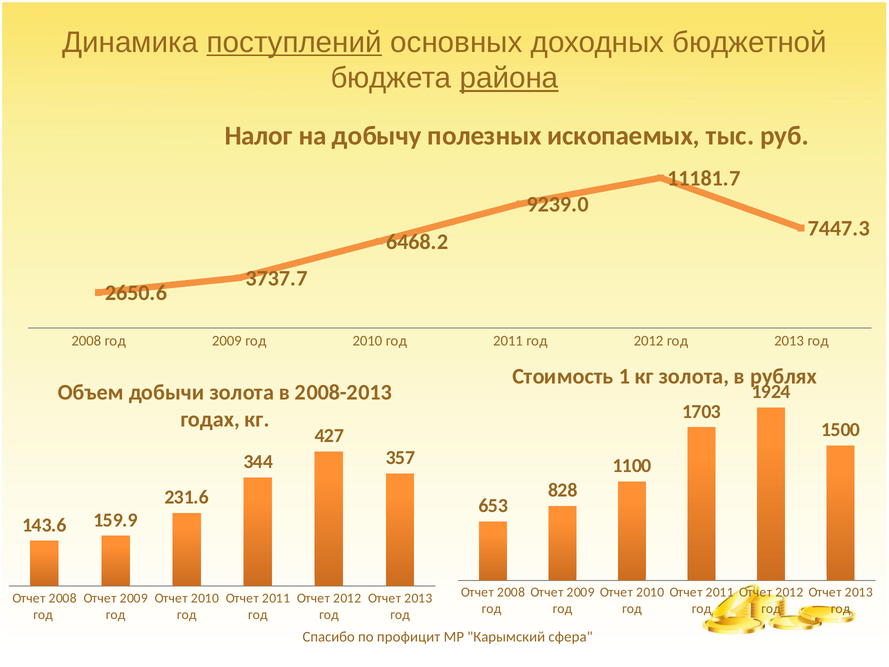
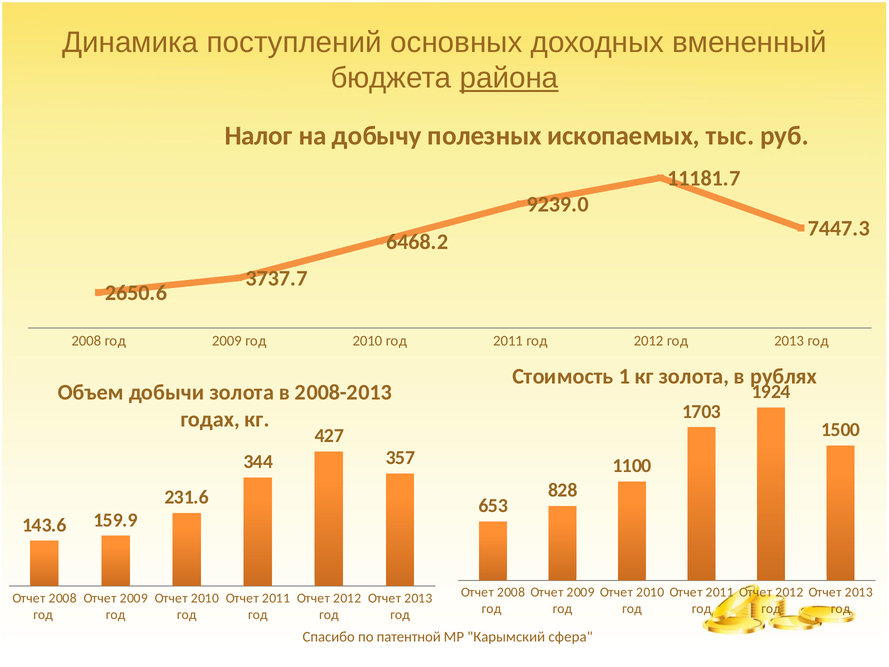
поступлений underline: present -> none
бюджетной: бюджетной -> вмененный
профицит: профицит -> патентной
